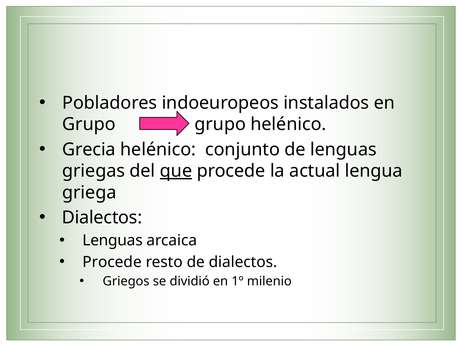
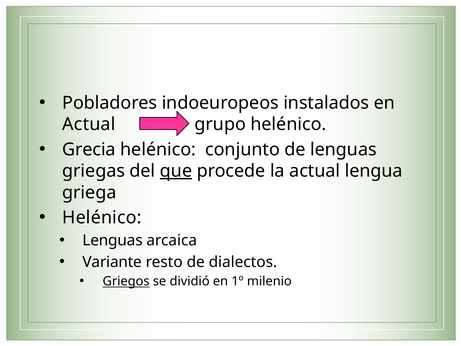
Grupo at (89, 124): Grupo -> Actual
Dialectos at (102, 218): Dialectos -> Helénico
Procede at (112, 262): Procede -> Variante
Griegos underline: none -> present
